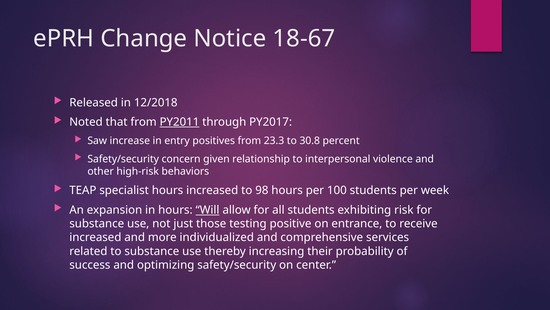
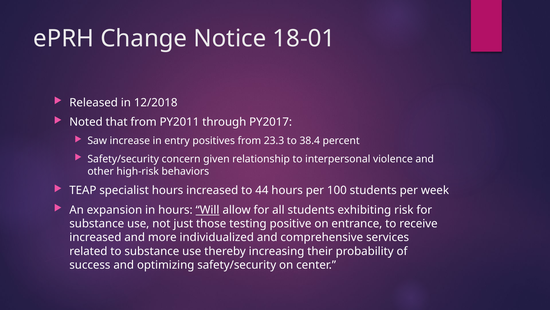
18-67: 18-67 -> 18-01
PY2011 underline: present -> none
30.8: 30.8 -> 38.4
98: 98 -> 44
